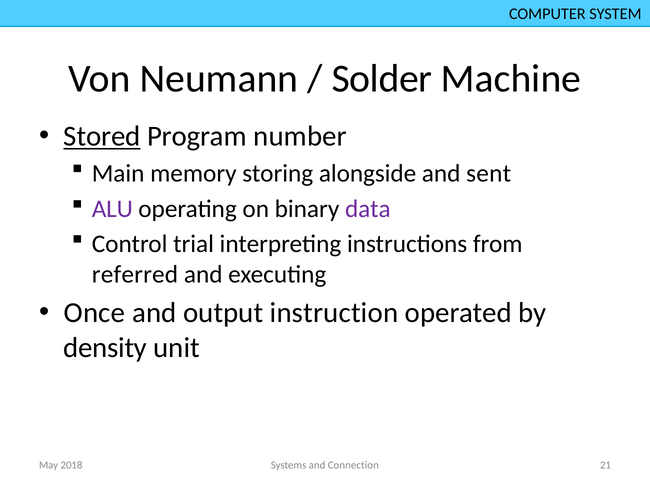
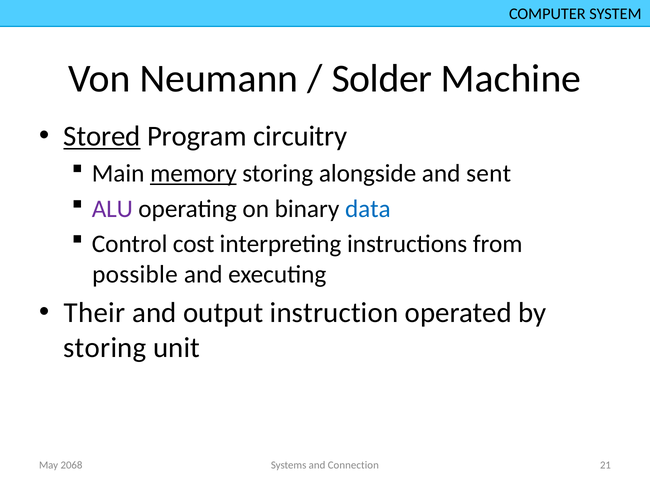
number: number -> circuitry
memory underline: none -> present
data colour: purple -> blue
trial: trial -> cost
referred: referred -> possible
Once: Once -> Their
density at (105, 348): density -> storing
2018: 2018 -> 2068
